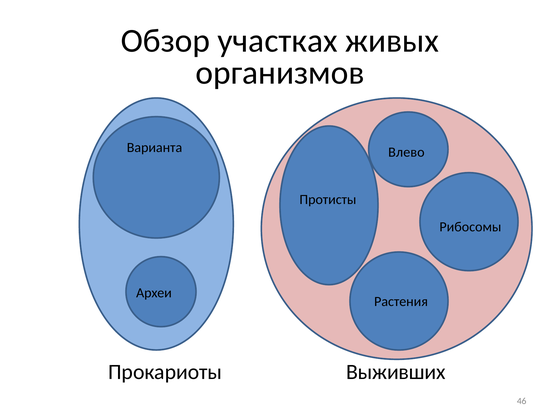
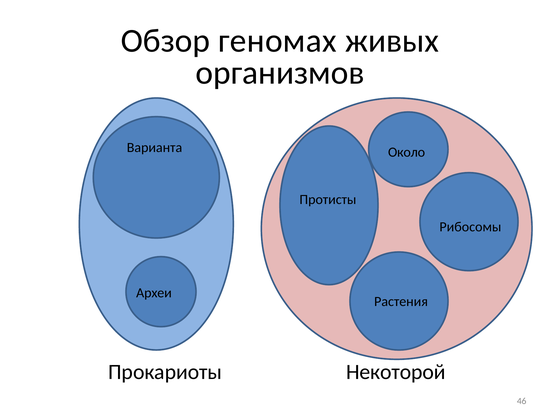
участках: участках -> геномах
Влево: Влево -> Около
Выживших: Выживших -> Некоторой
